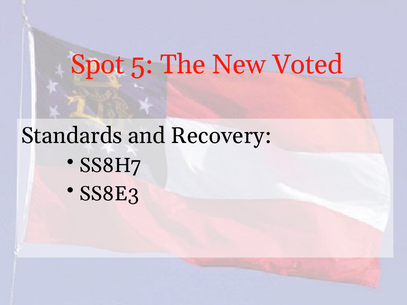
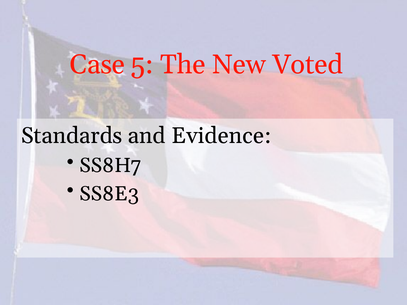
Spot: Spot -> Case
Recovery: Recovery -> Evidence
